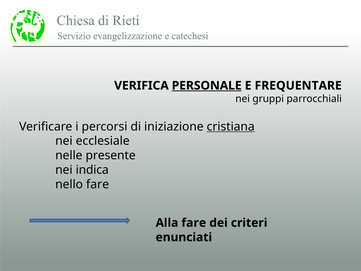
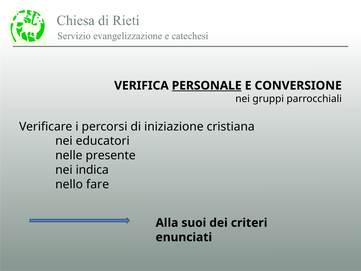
FREQUENTARE: FREQUENTARE -> CONVERSIONE
cristiana underline: present -> none
ecclesiale: ecclesiale -> educatori
Alla fare: fare -> suoi
